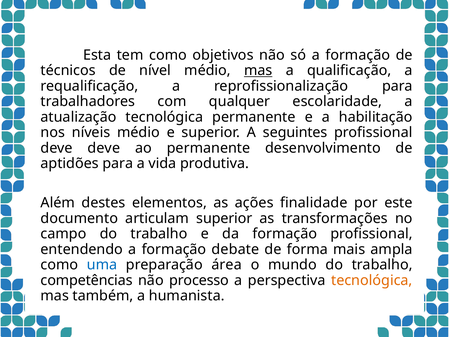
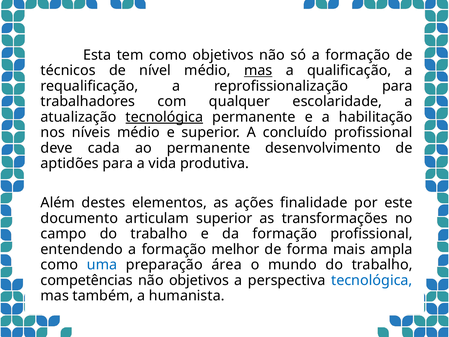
tecnológica at (164, 117) underline: none -> present
seguintes: seguintes -> concluído
deve deve: deve -> cada
debate: debate -> melhor
não processo: processo -> objetivos
tecnológica at (372, 280) colour: orange -> blue
